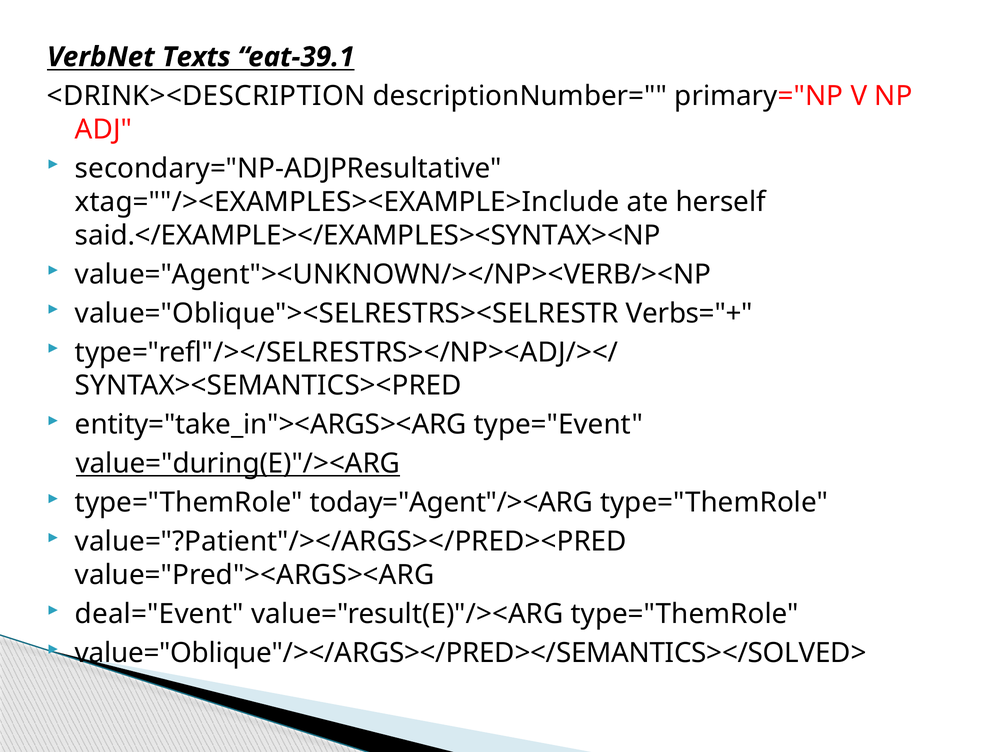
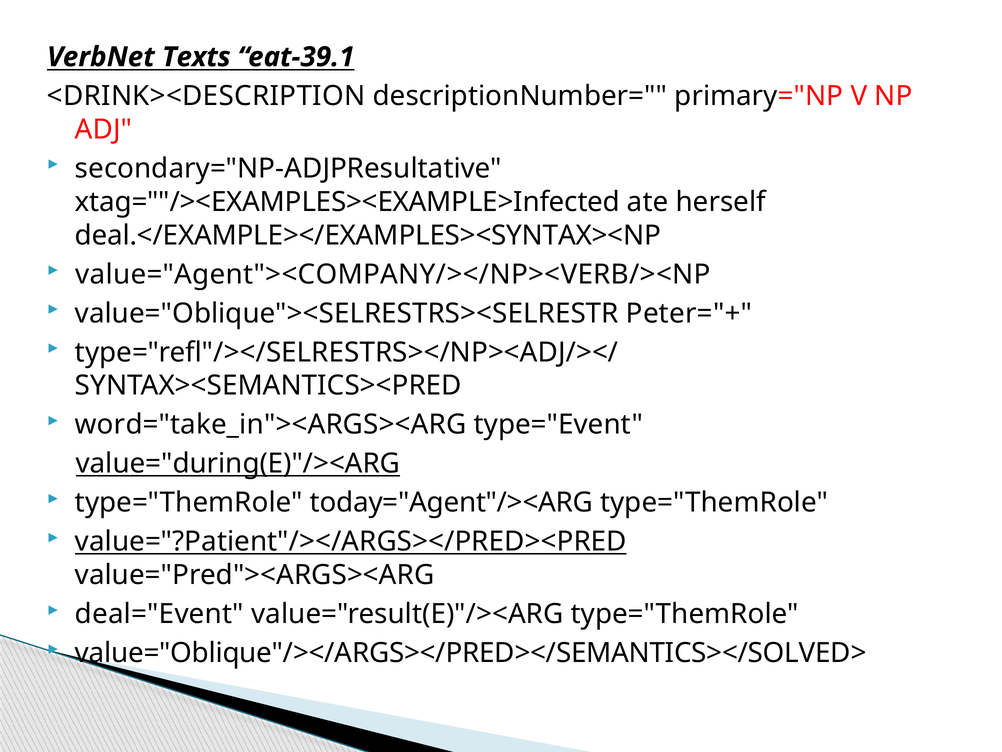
xtag=""/><EXAMPLES><EXAMPLE>Include: xtag=""/><EXAMPLES><EXAMPLE>Include -> xtag=""/><EXAMPLES><EXAMPLE>Infected
said.</EXAMPLE></EXAMPLES><SYNTAX><NP: said.</EXAMPLE></EXAMPLES><SYNTAX><NP -> deal.</EXAMPLE></EXAMPLES><SYNTAX><NP
value="Agent"><UNKNOWN/></NP><VERB/><NP: value="Agent"><UNKNOWN/></NP><VERB/><NP -> value="Agent"><COMPANY/></NP><VERB/><NP
Verbs="+: Verbs="+ -> Peter="+
entity="take_in"><ARGS><ARG: entity="take_in"><ARGS><ARG -> word="take_in"><ARGS><ARG
value="?Patient"/></ARGS></PRED><PRED underline: none -> present
